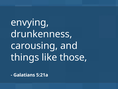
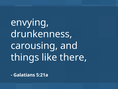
those: those -> there
